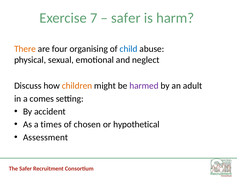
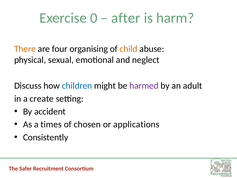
7: 7 -> 0
safer at (126, 18): safer -> after
child colour: blue -> orange
children colour: orange -> blue
comes: comes -> create
hypothetical: hypothetical -> applications
Assessment: Assessment -> Consistently
